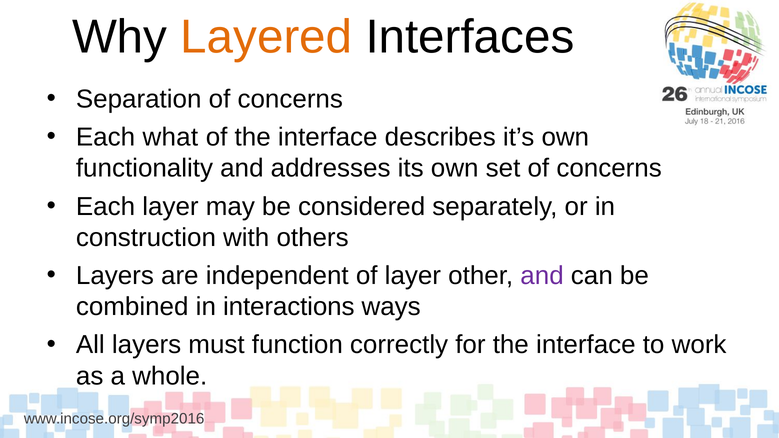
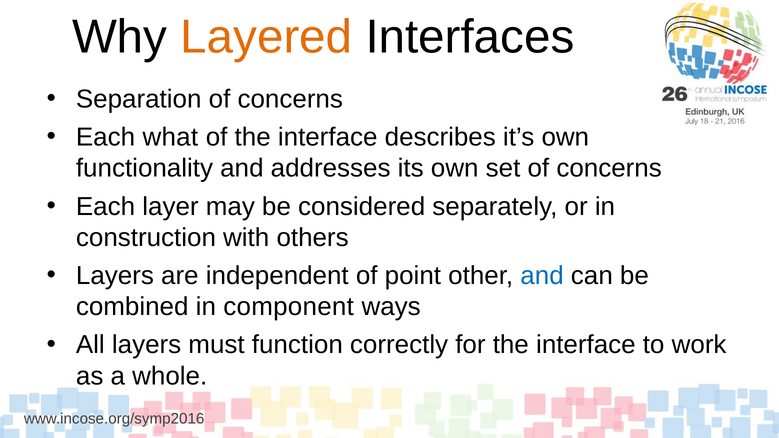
of layer: layer -> point
and at (542, 276) colour: purple -> blue
interactions: interactions -> component
